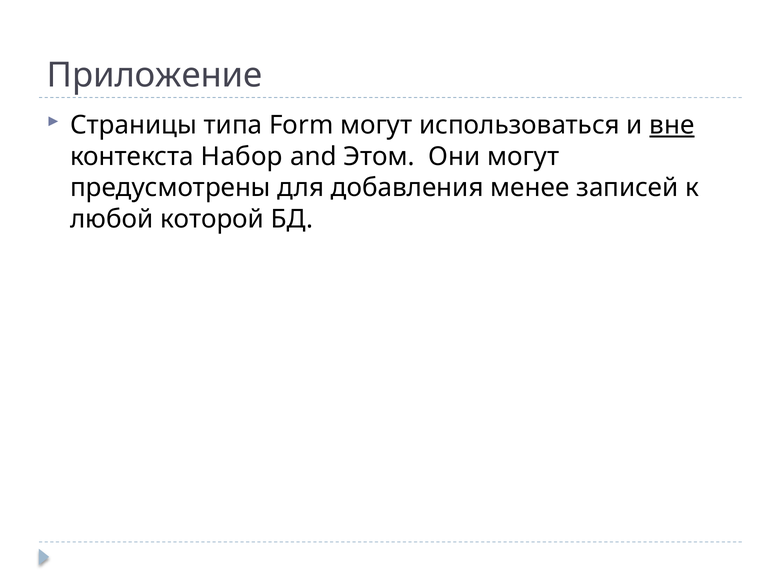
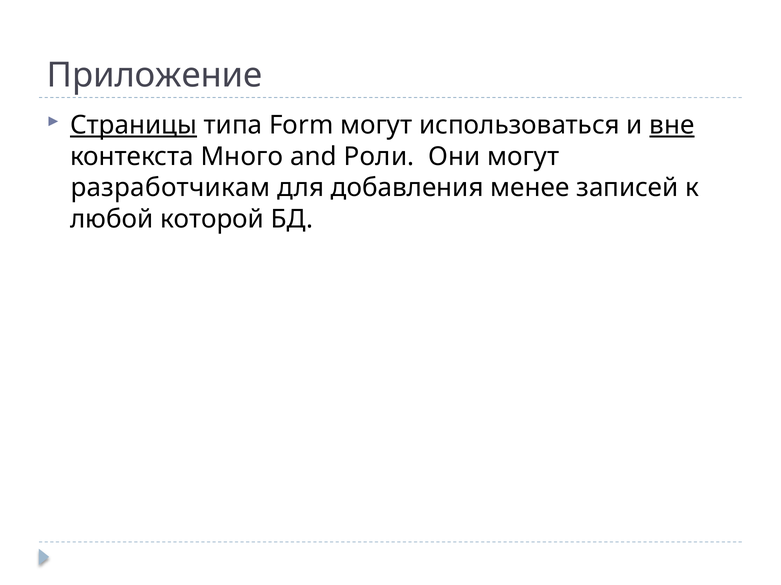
Страницы underline: none -> present
Набор: Набор -> Много
Этом: Этом -> Роли
предусмотрены: предусмотрены -> разработчикам
